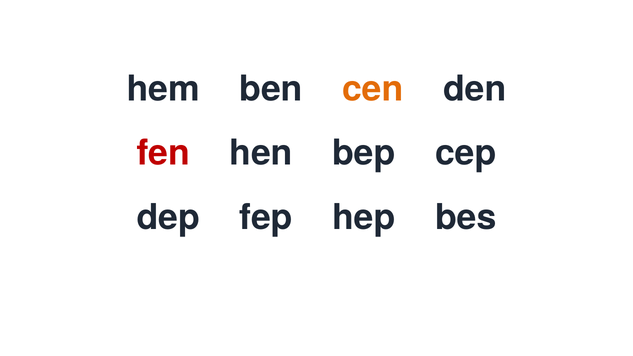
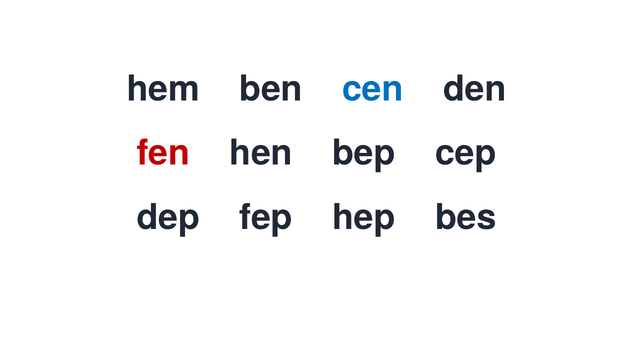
cen colour: orange -> blue
